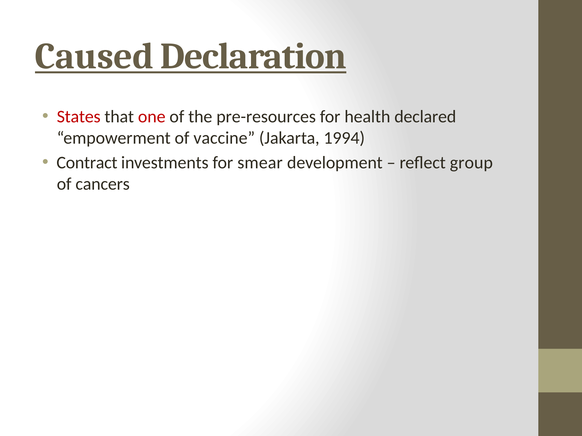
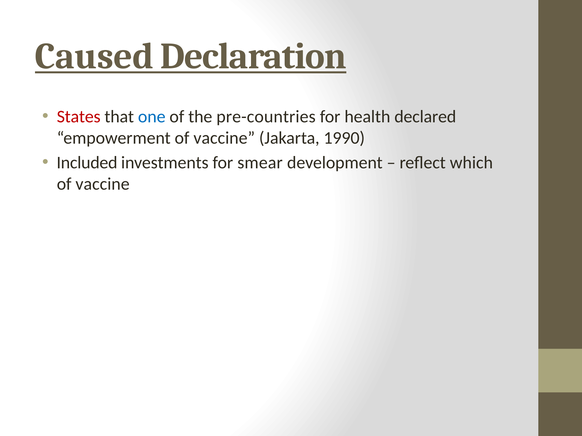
one colour: red -> blue
pre-resources: pre-resources -> pre-countries
1994: 1994 -> 1990
Contract: Contract -> Included
group: group -> which
cancers at (103, 184): cancers -> vaccine
